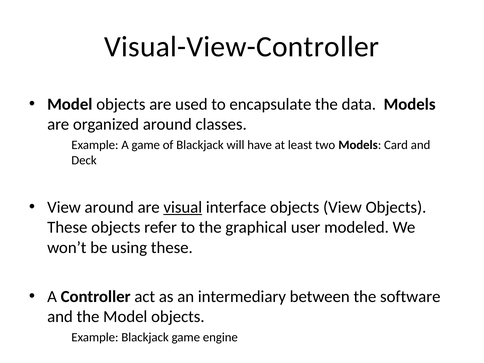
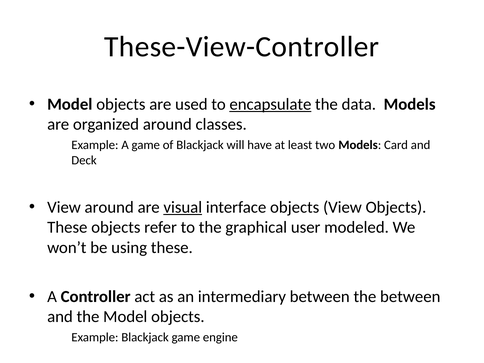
Visual-View-Controller: Visual-View-Controller -> These-View-Controller
encapsulate underline: none -> present
the software: software -> between
